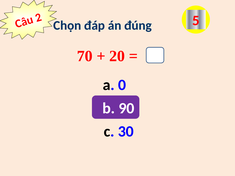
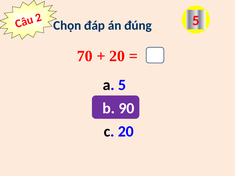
0: 0 -> 5
c 30: 30 -> 20
